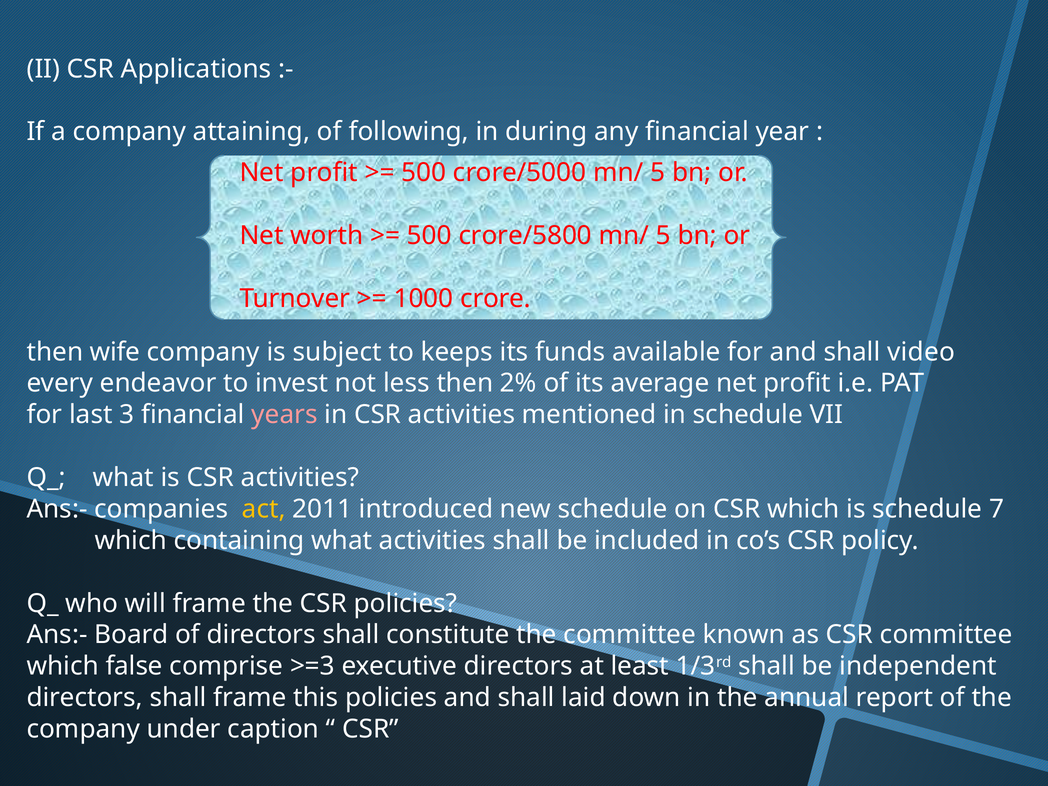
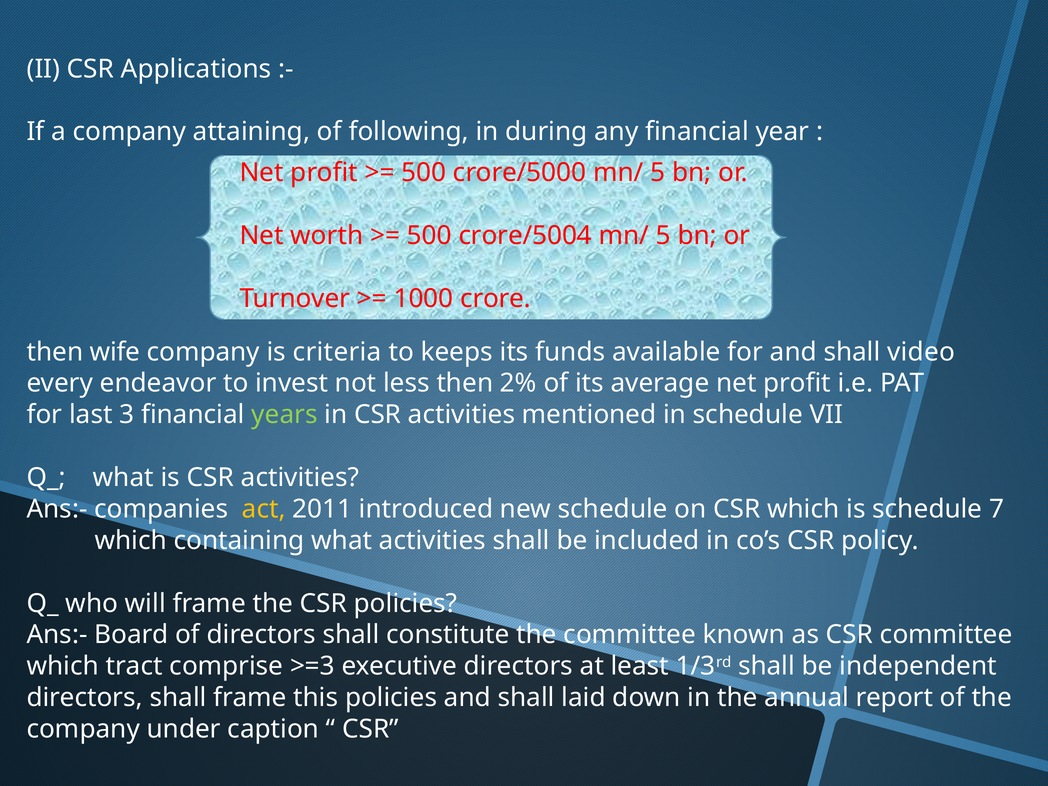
crore/5800: crore/5800 -> crore/5004
subject: subject -> criteria
years colour: pink -> light green
false: false -> tract
